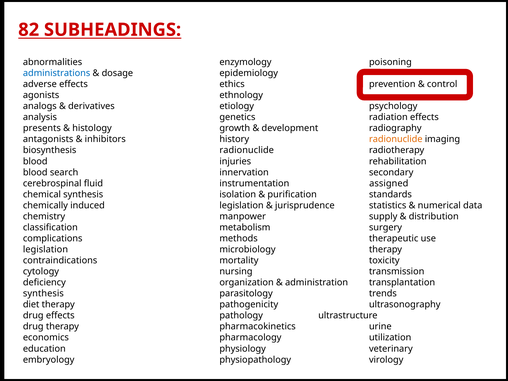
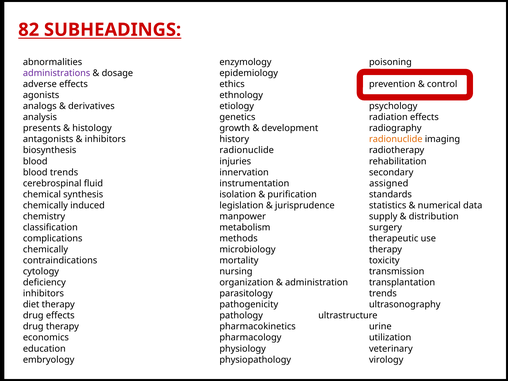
administrations colour: blue -> purple
blood search: search -> trends
legislation at (45, 249): legislation -> chemically
synthesis at (43, 294): synthesis -> inhibitors
